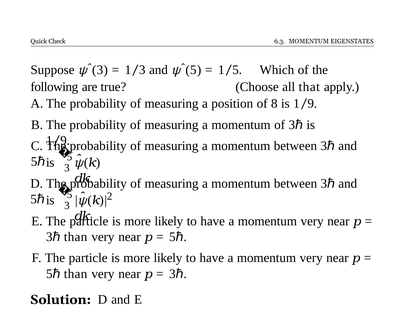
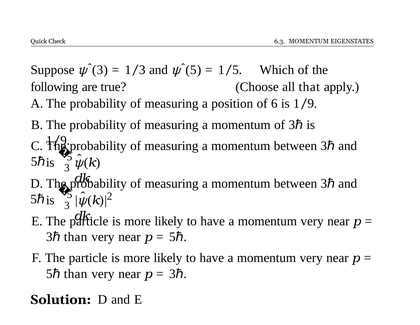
8: 8 -> 6
